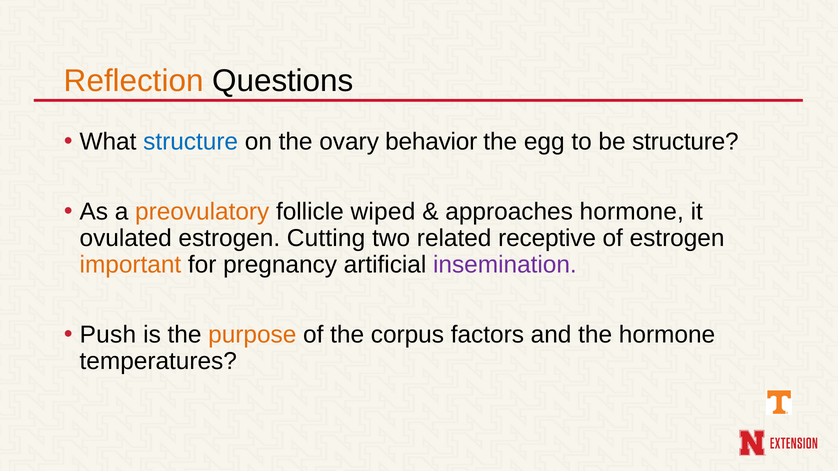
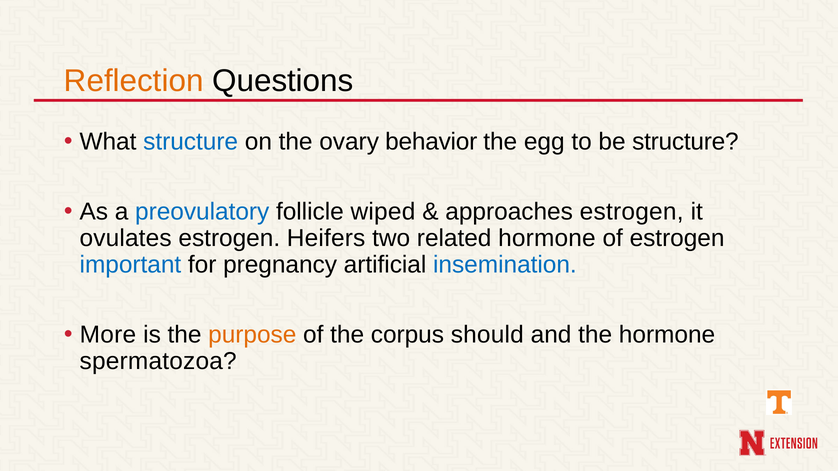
preovulatory colour: orange -> blue
approaches hormone: hormone -> estrogen
ovulated: ovulated -> ovulates
Cutting: Cutting -> Heifers
related receptive: receptive -> hormone
important colour: orange -> blue
insemination colour: purple -> blue
Push: Push -> More
factors: factors -> should
temperatures: temperatures -> spermatozoa
